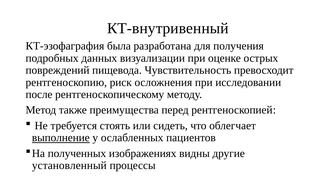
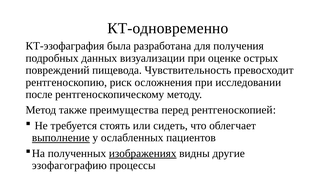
КТ-внутривенный: КТ-внутривенный -> КТ-одновременно
изображениях underline: none -> present
установленный: установленный -> эзофагографию
